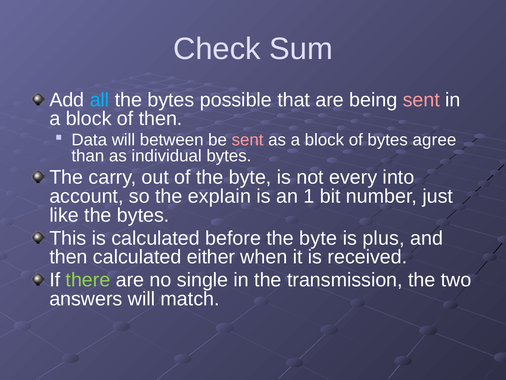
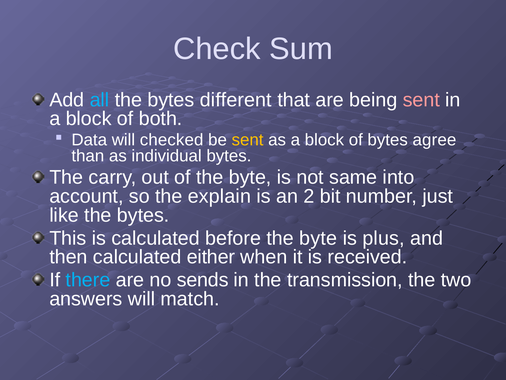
possible: possible -> different
of then: then -> both
between: between -> checked
sent at (248, 140) colour: pink -> yellow
every: every -> same
1: 1 -> 2
there colour: light green -> light blue
single: single -> sends
